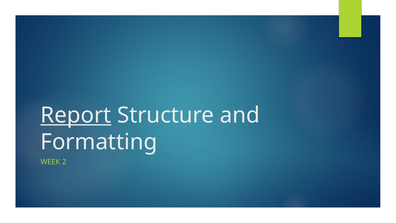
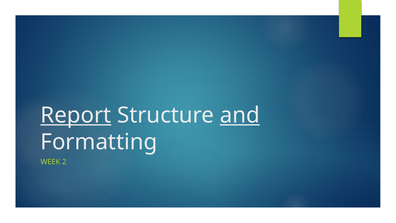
and underline: none -> present
